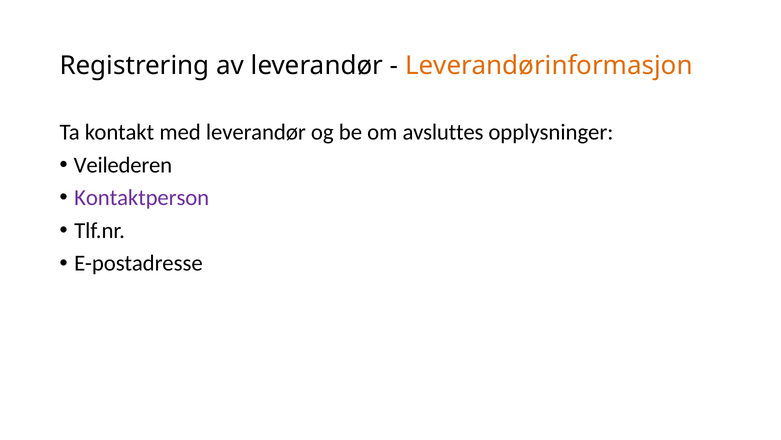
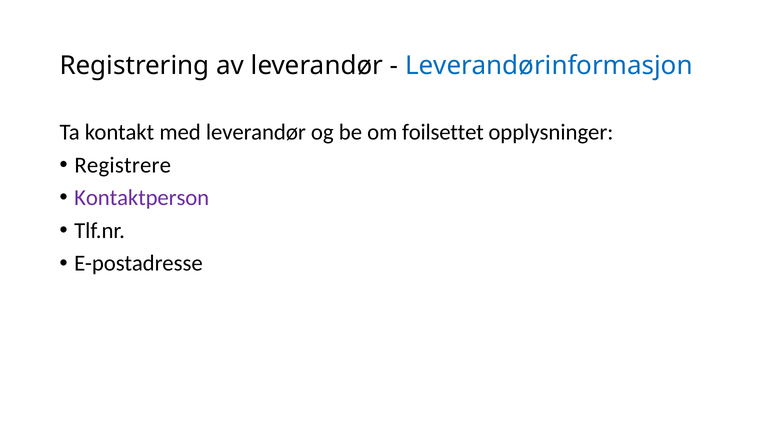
Leverandørinformasjon colour: orange -> blue
avsluttes: avsluttes -> foilsettet
Veilederen: Veilederen -> Registrere
